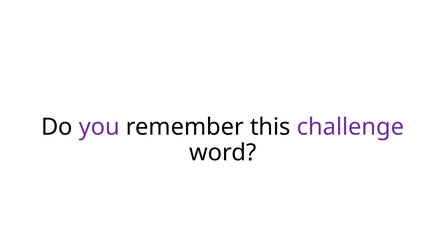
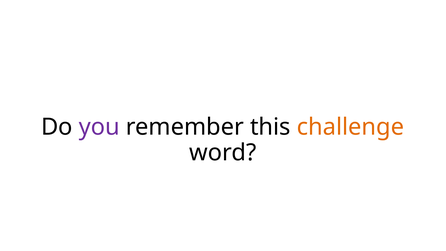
challenge colour: purple -> orange
